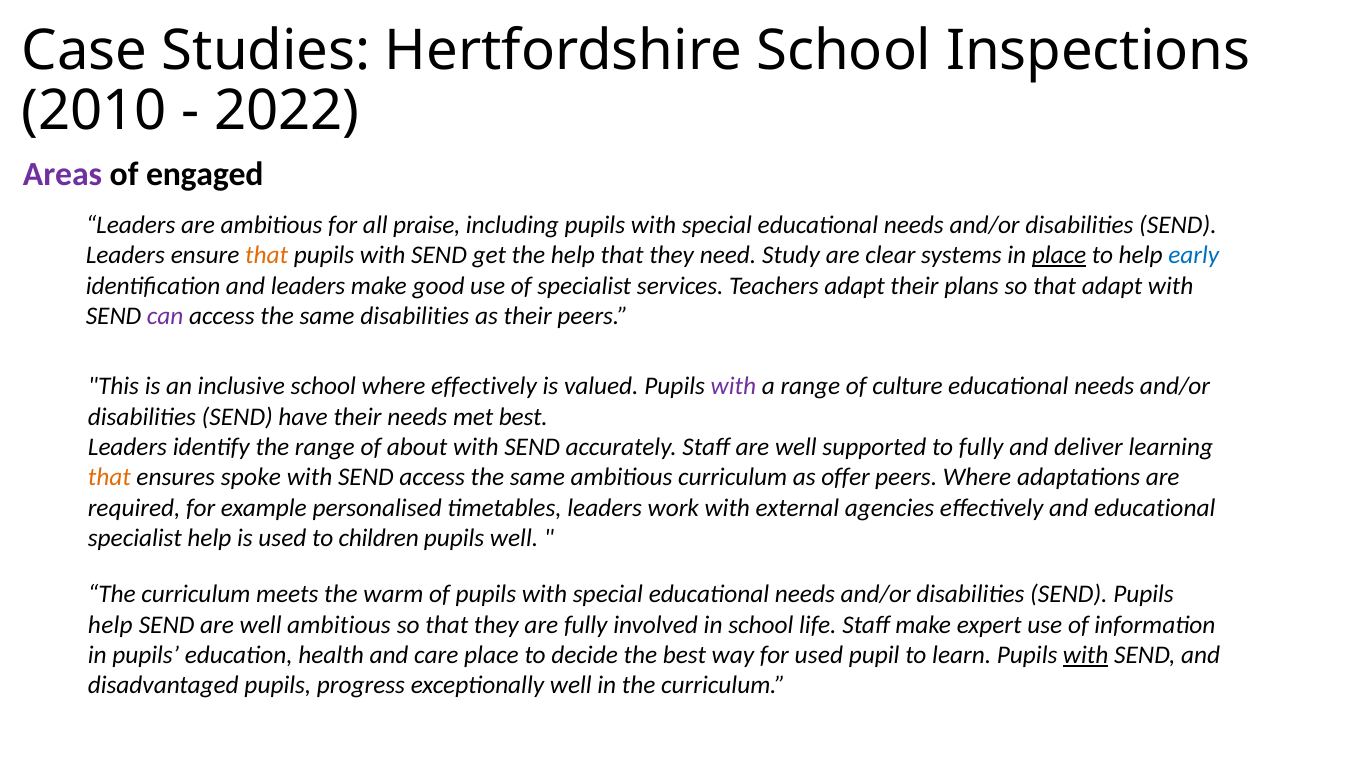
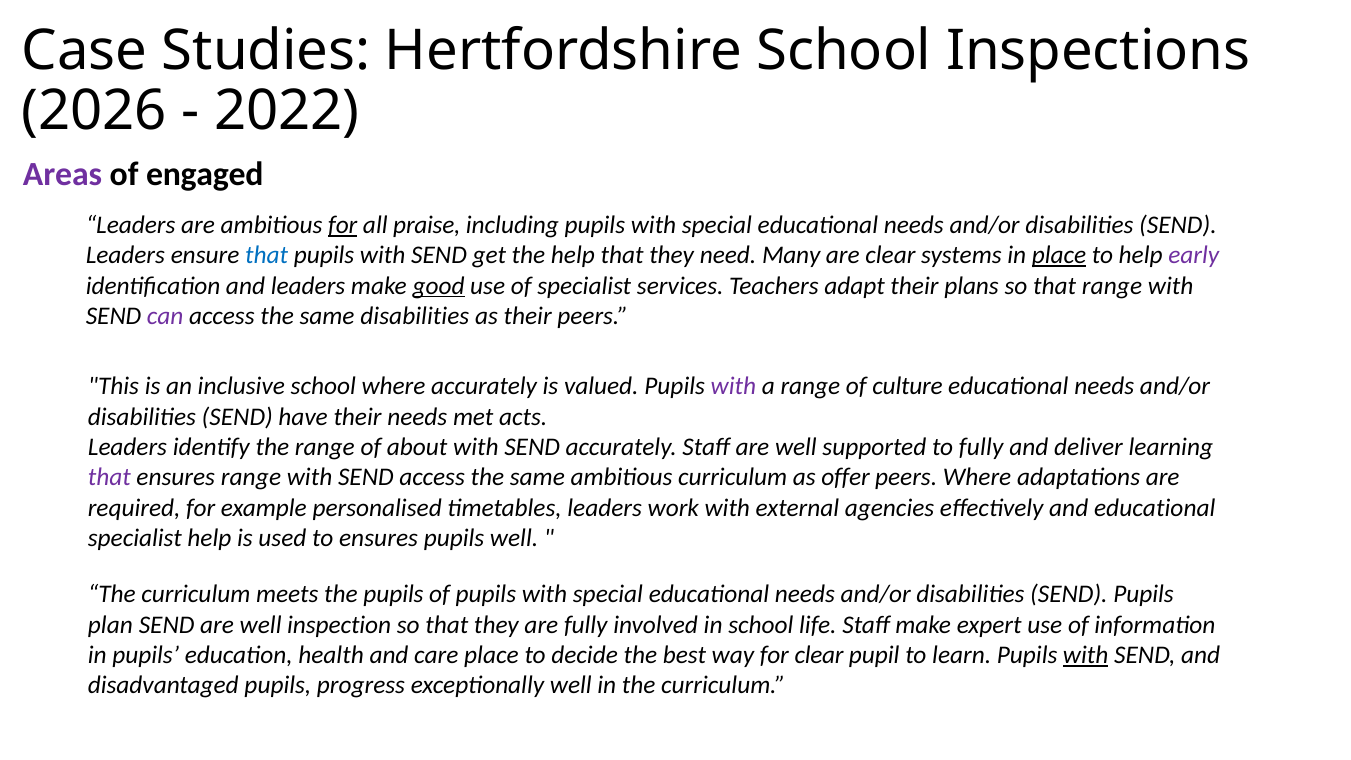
2010: 2010 -> 2026
for at (343, 225) underline: none -> present
that at (267, 255) colour: orange -> blue
Study: Study -> Many
early colour: blue -> purple
good underline: none -> present
that adapt: adapt -> range
where effectively: effectively -> accurately
met best: best -> acts
that at (109, 477) colour: orange -> purple
ensures spoke: spoke -> range
to children: children -> ensures
the warm: warm -> pupils
help at (110, 625): help -> plan
well ambitious: ambitious -> inspection
for used: used -> clear
